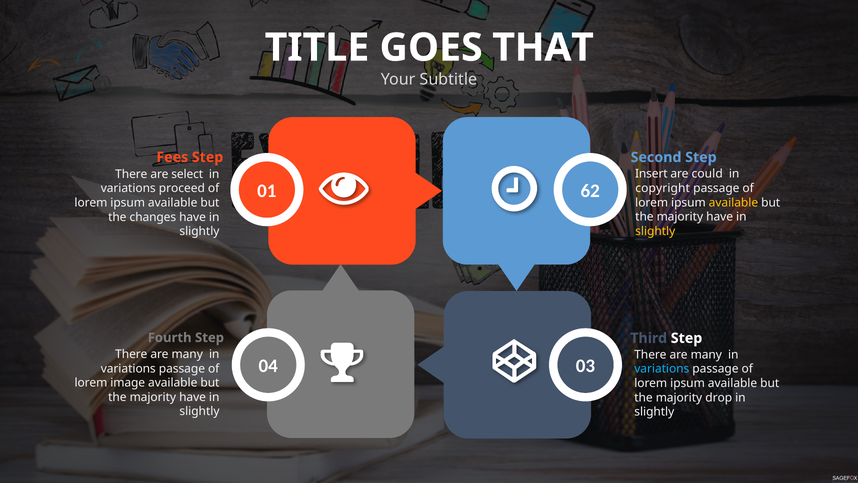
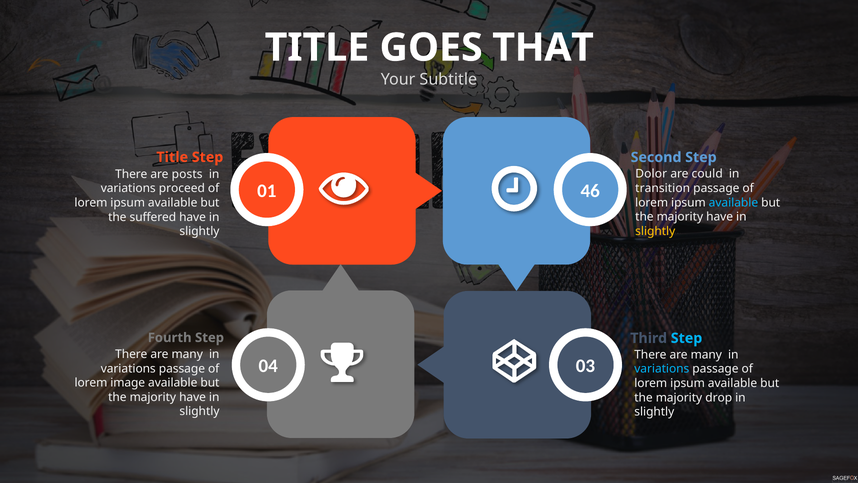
Fees at (172, 157): Fees -> Title
Insert: Insert -> Dolor
select: select -> posts
62: 62 -> 46
copyright: copyright -> transition
available at (733, 202) colour: yellow -> light blue
changes: changes -> suffered
Step at (687, 338) colour: white -> light blue
